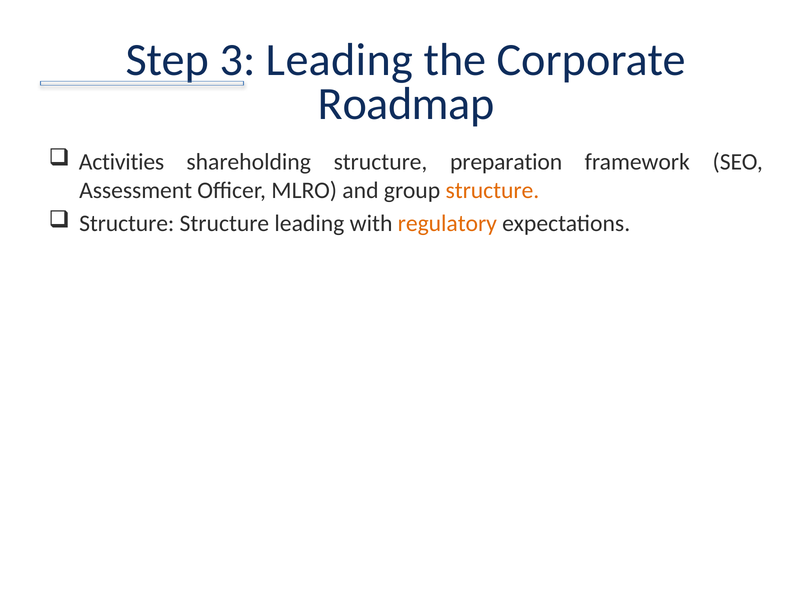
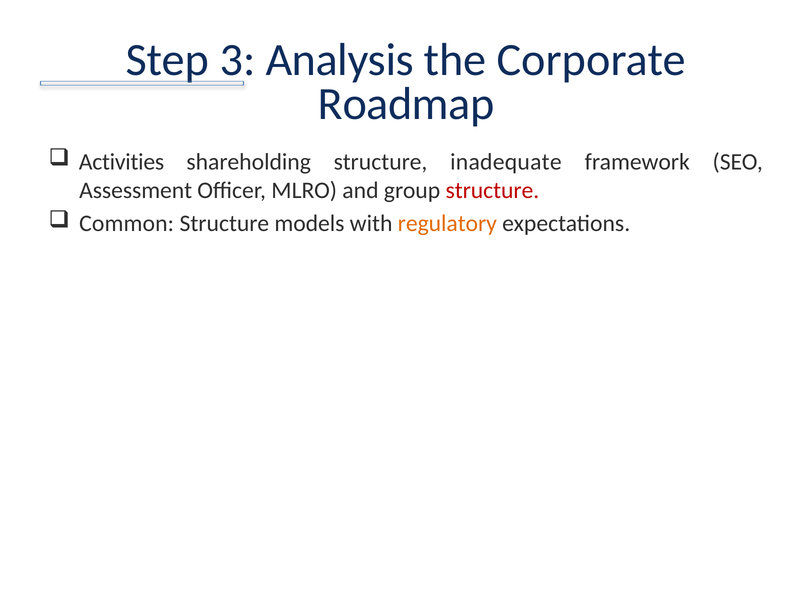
Leading at (339, 60): Leading -> Analysis
preparation: preparation -> inadequate
structure at (492, 190) colour: orange -> red
Structure at (127, 224): Structure -> Common
Structure leading: leading -> models
